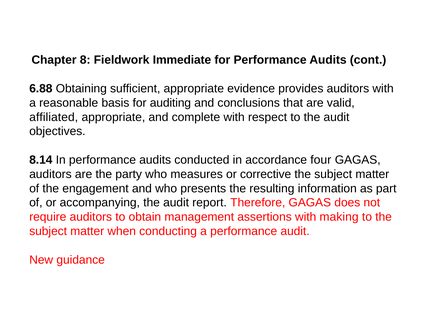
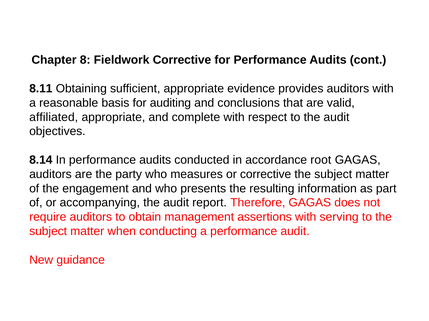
Fieldwork Immediate: Immediate -> Corrective
6.88: 6.88 -> 8.11
four: four -> root
making: making -> serving
